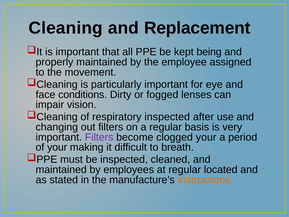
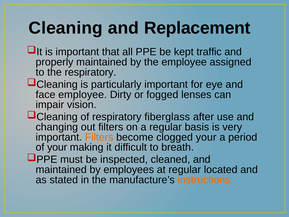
being: being -> traffic
the movement: movement -> respiratory
face conditions: conditions -> employee
respiratory inspected: inspected -> fiberglass
Filters at (99, 137) colour: purple -> orange
